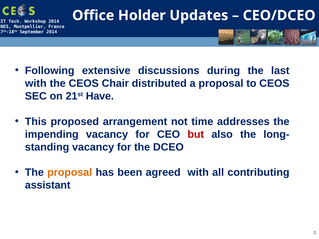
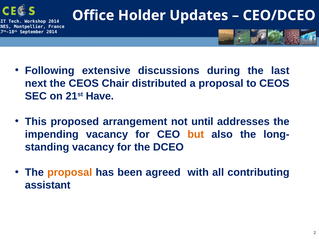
with at (36, 83): with -> next
time: time -> until
but colour: red -> orange
